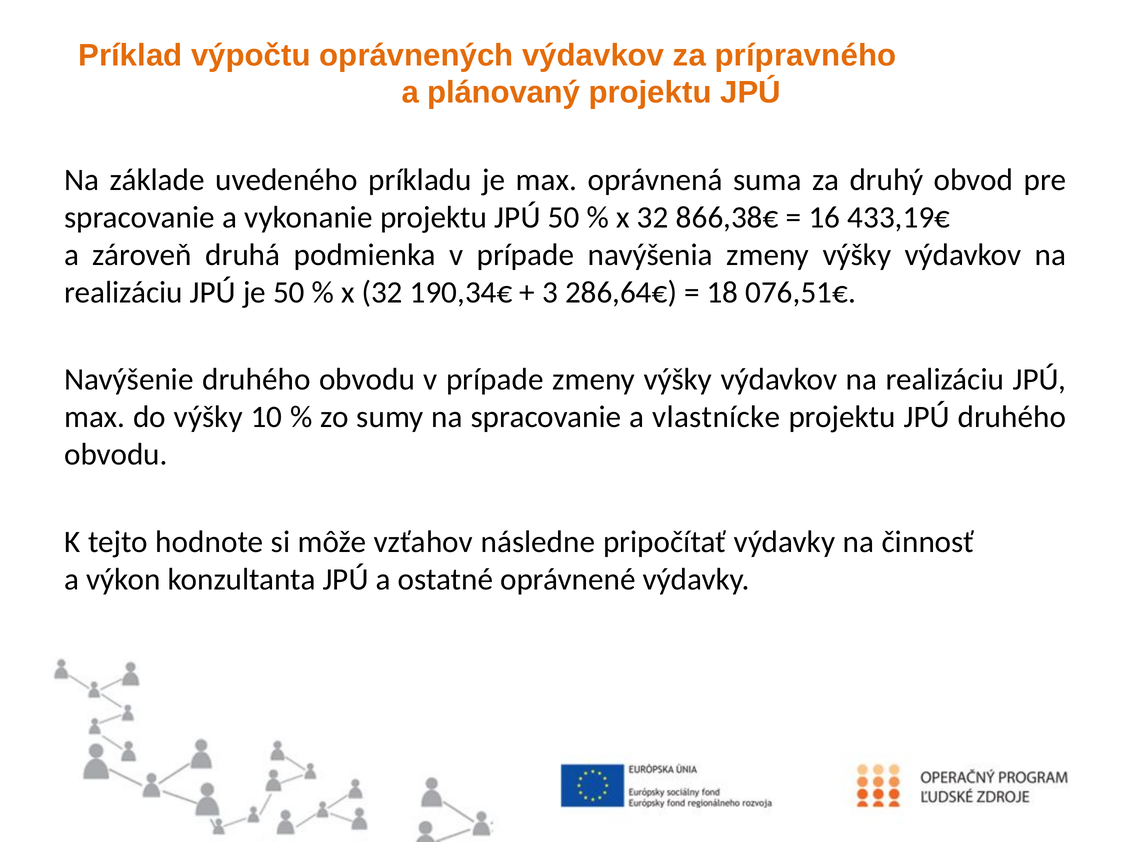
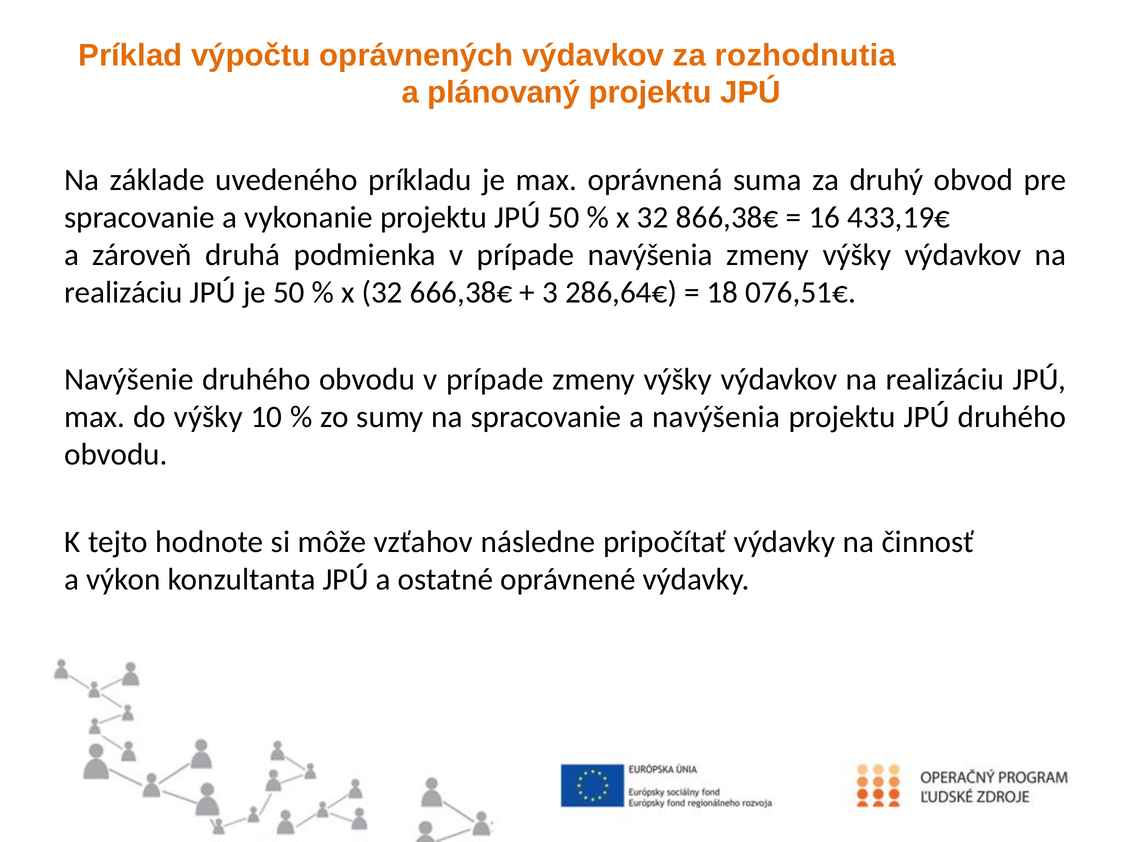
prípravného: prípravného -> rozhodnutia
190,34€: 190,34€ -> 666,38€
a vlastnícke: vlastnícke -> navýšenia
